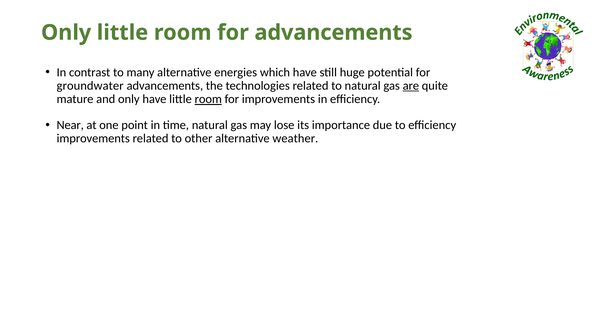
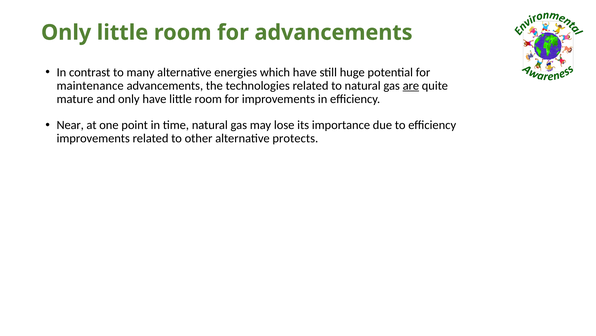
groundwater: groundwater -> maintenance
room at (208, 99) underline: present -> none
weather: weather -> protects
